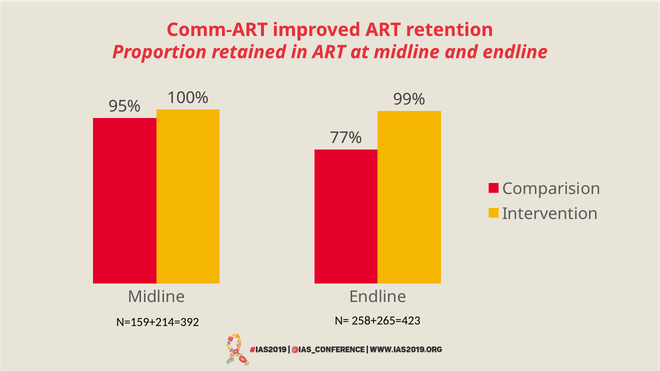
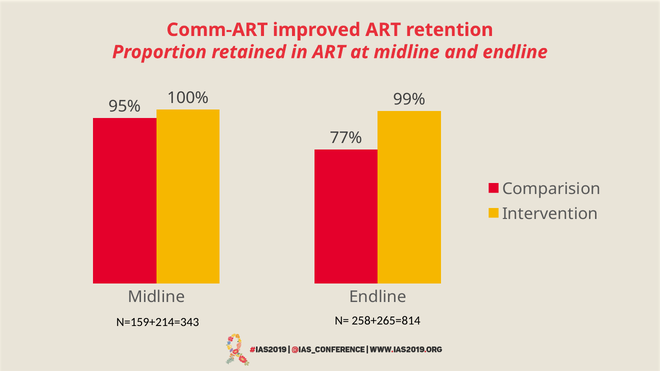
N=159+214=392: N=159+214=392 -> N=159+214=343
258+265=423: 258+265=423 -> 258+265=814
